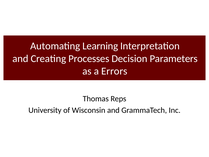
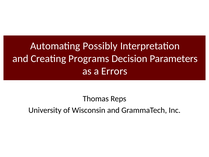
Learning: Learning -> Possibly
Processes: Processes -> Programs
